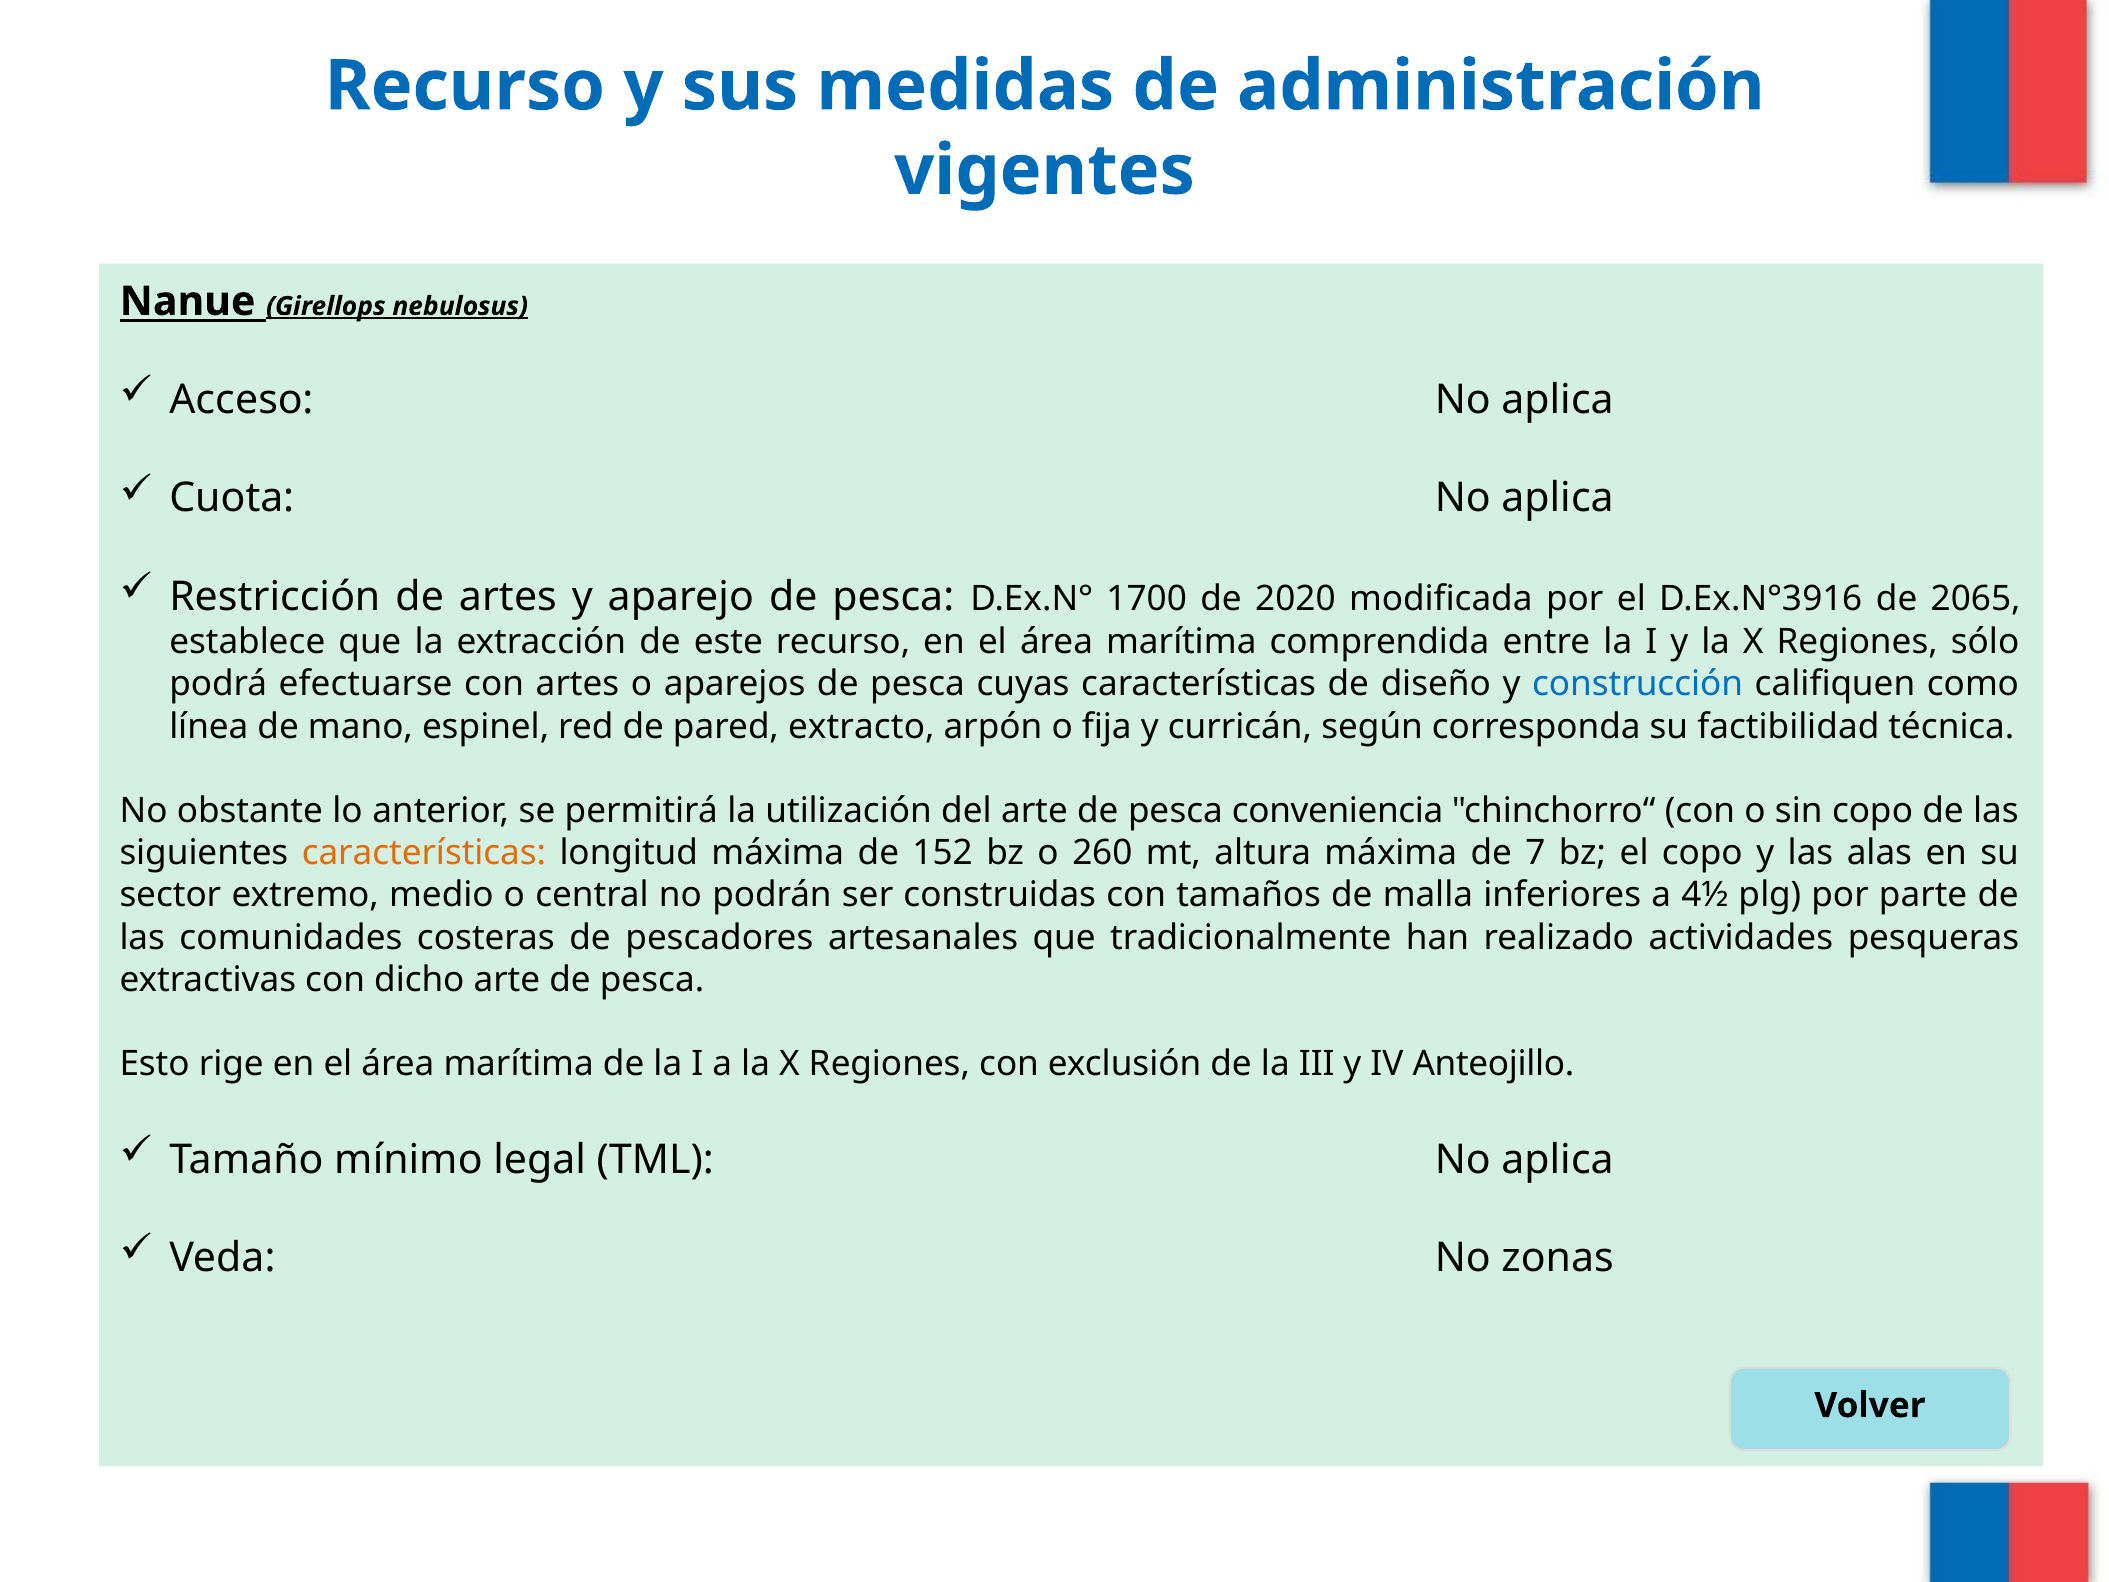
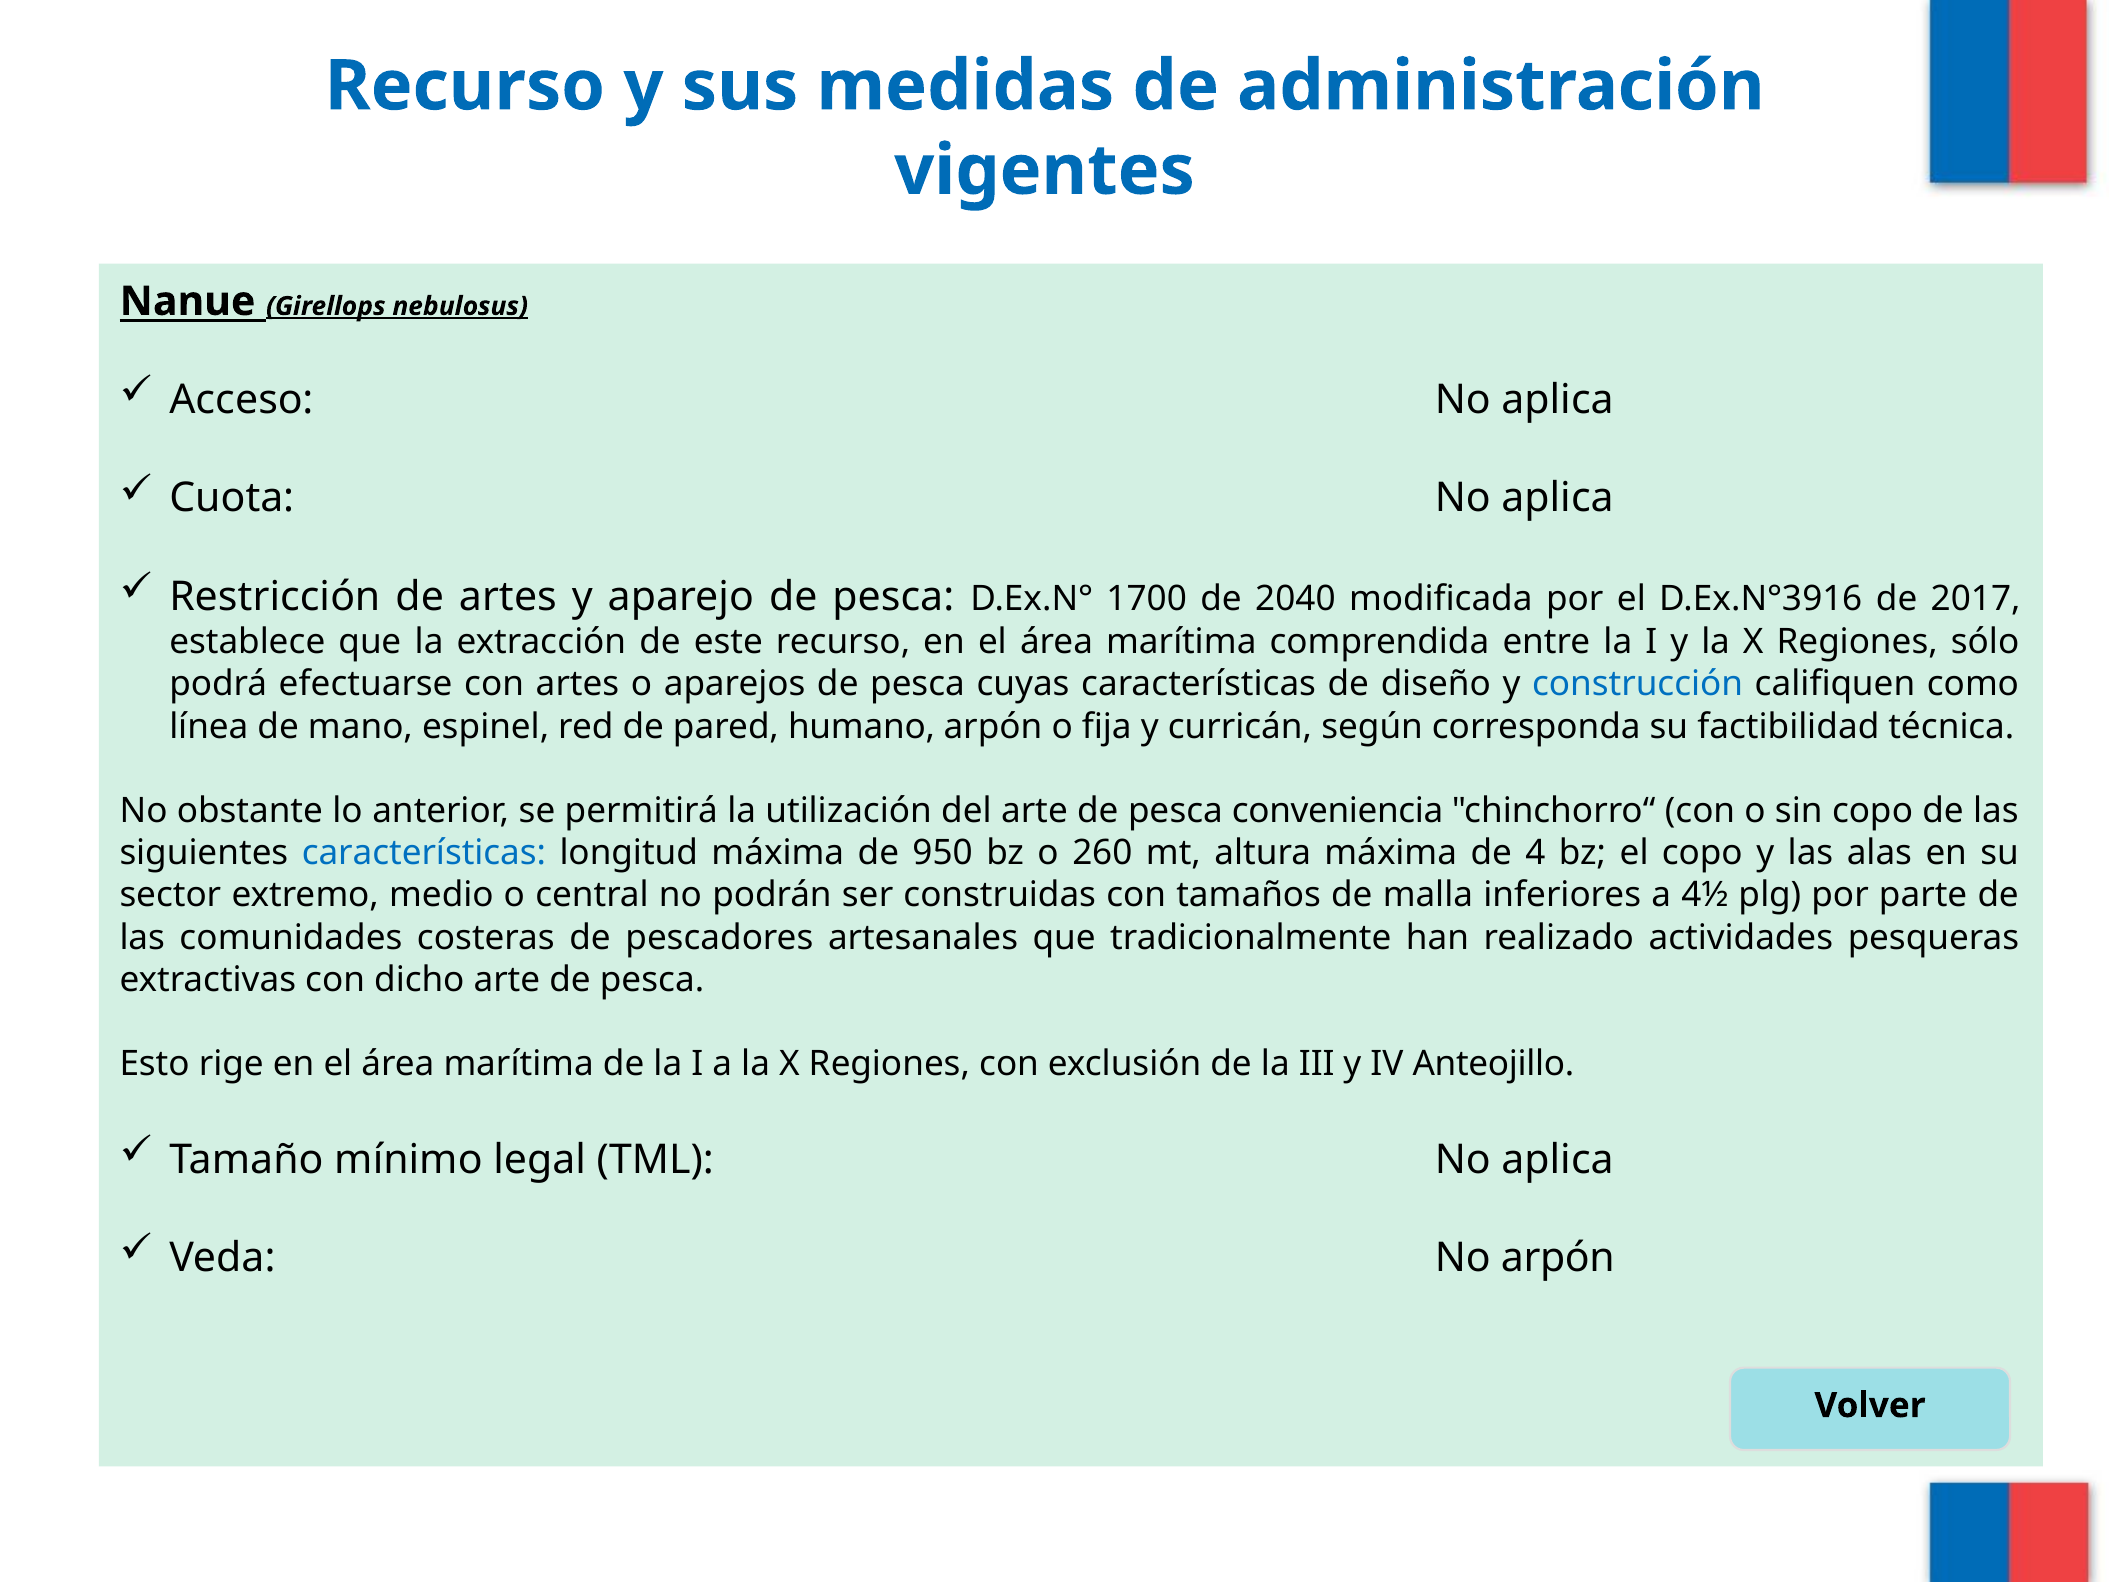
2020: 2020 -> 2040
2065: 2065 -> 2017
extracto: extracto -> humano
características at (424, 853) colour: orange -> blue
152: 152 -> 950
7: 7 -> 4
No zonas: zonas -> arpón
